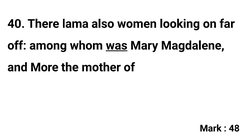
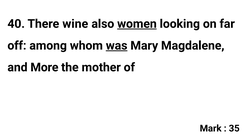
lama: lama -> wine
women underline: none -> present
48: 48 -> 35
